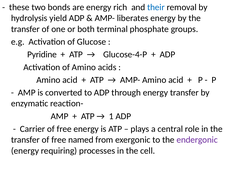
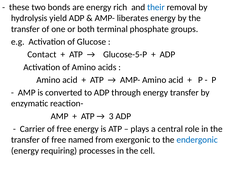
Pyridine: Pyridine -> Contact
Glucose-4-P: Glucose-4-P -> Glucose-5-P
1: 1 -> 3
endergonic colour: purple -> blue
